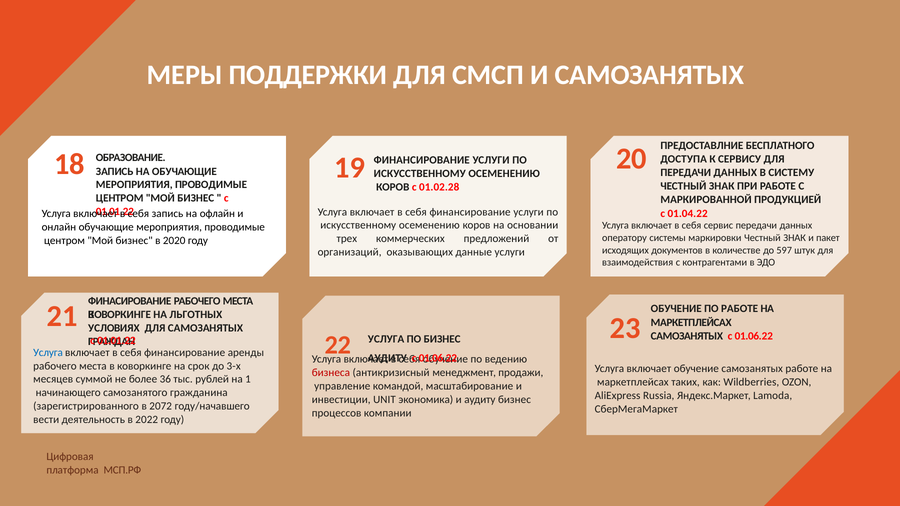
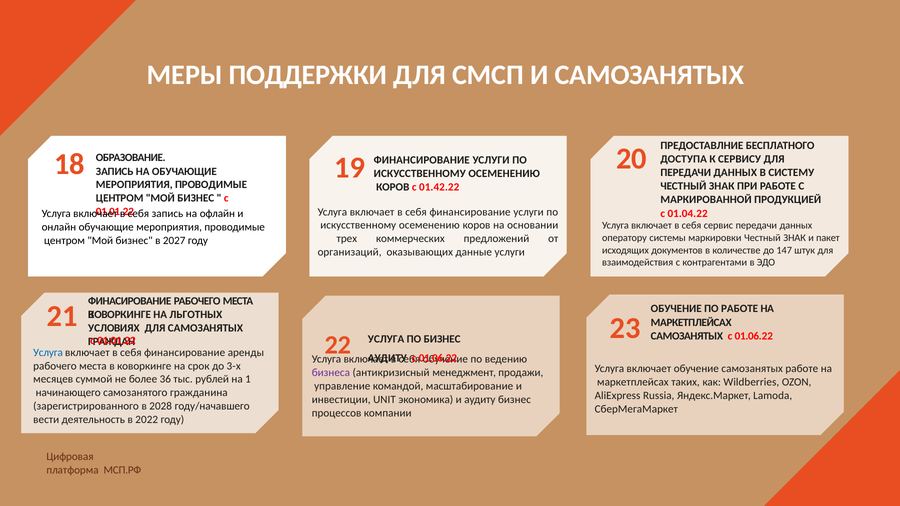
01.02.28: 01.02.28 -> 01.42.22
2020: 2020 -> 2027
597: 597 -> 147
бизнеса colour: red -> purple
2072: 2072 -> 2028
